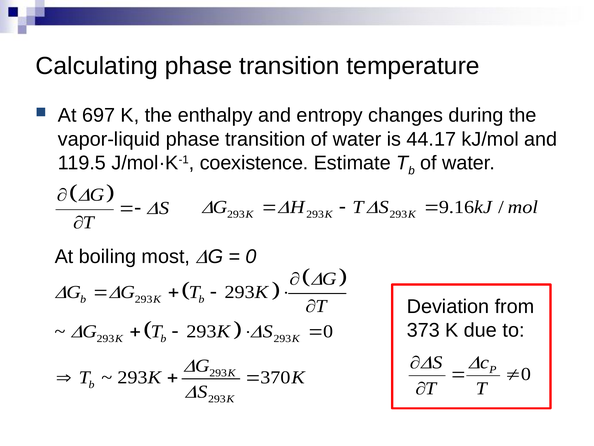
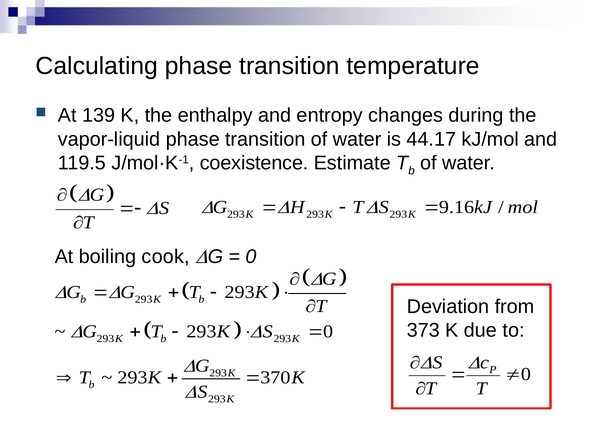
697: 697 -> 139
most: most -> cook
